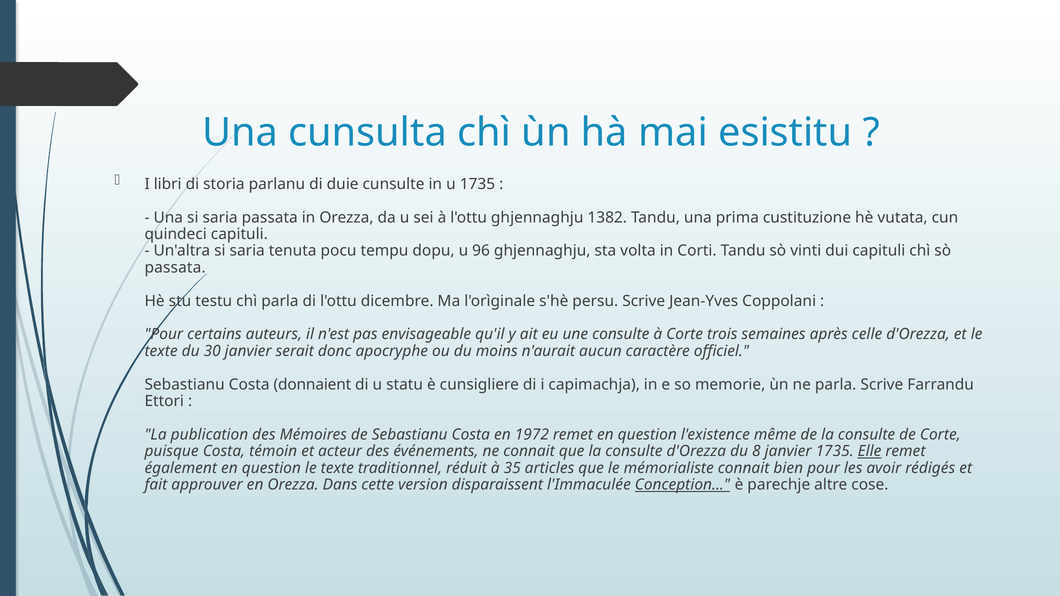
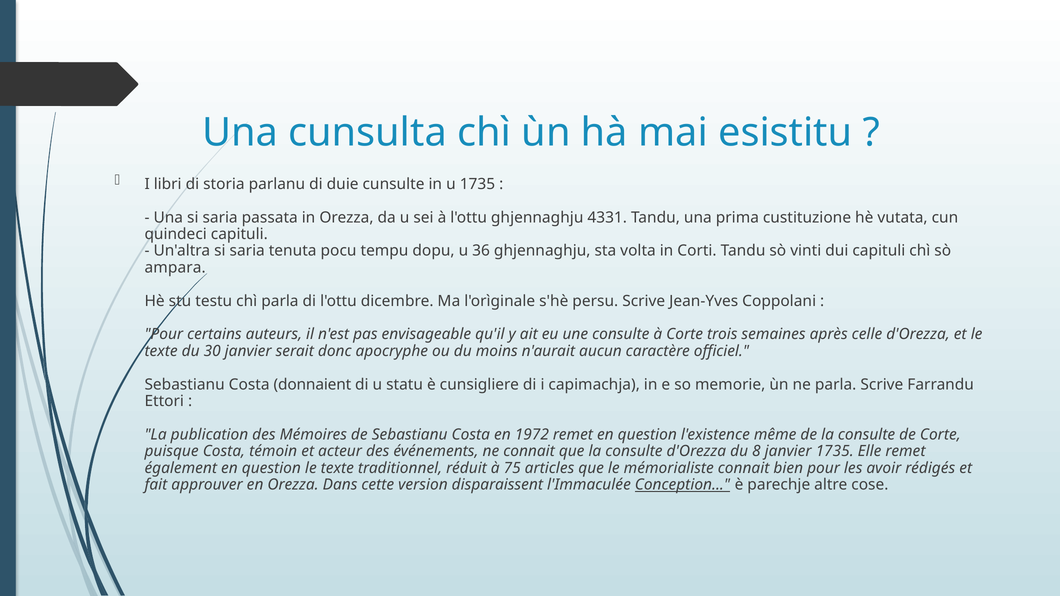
1382: 1382 -> 4331
96: 96 -> 36
passata at (175, 268): passata -> ampara
Elle underline: present -> none
35: 35 -> 75
